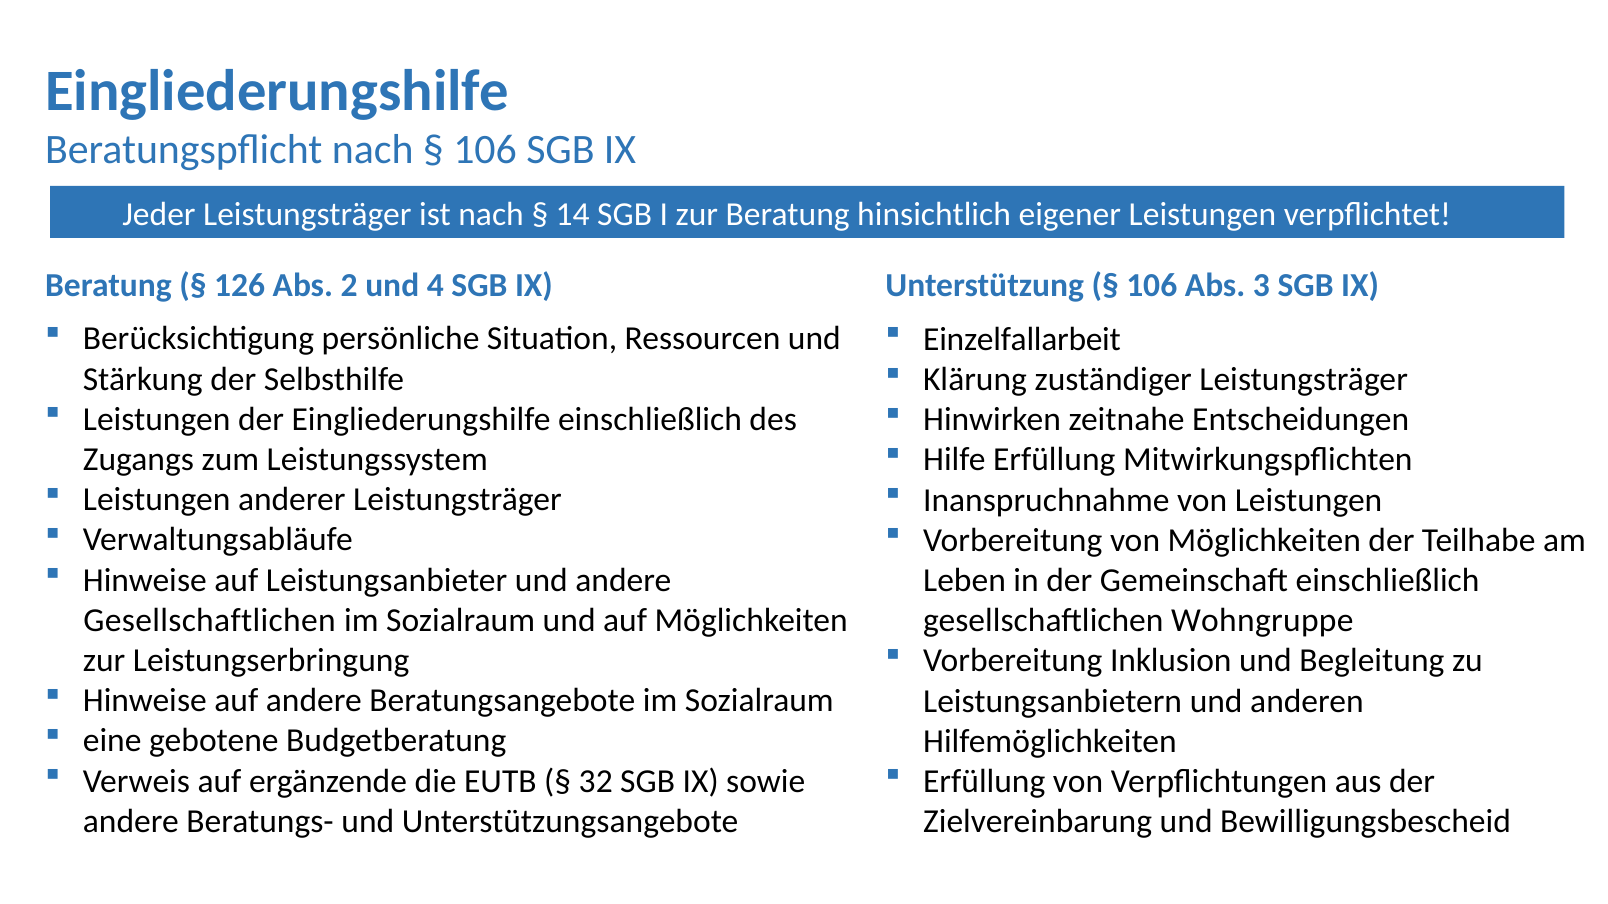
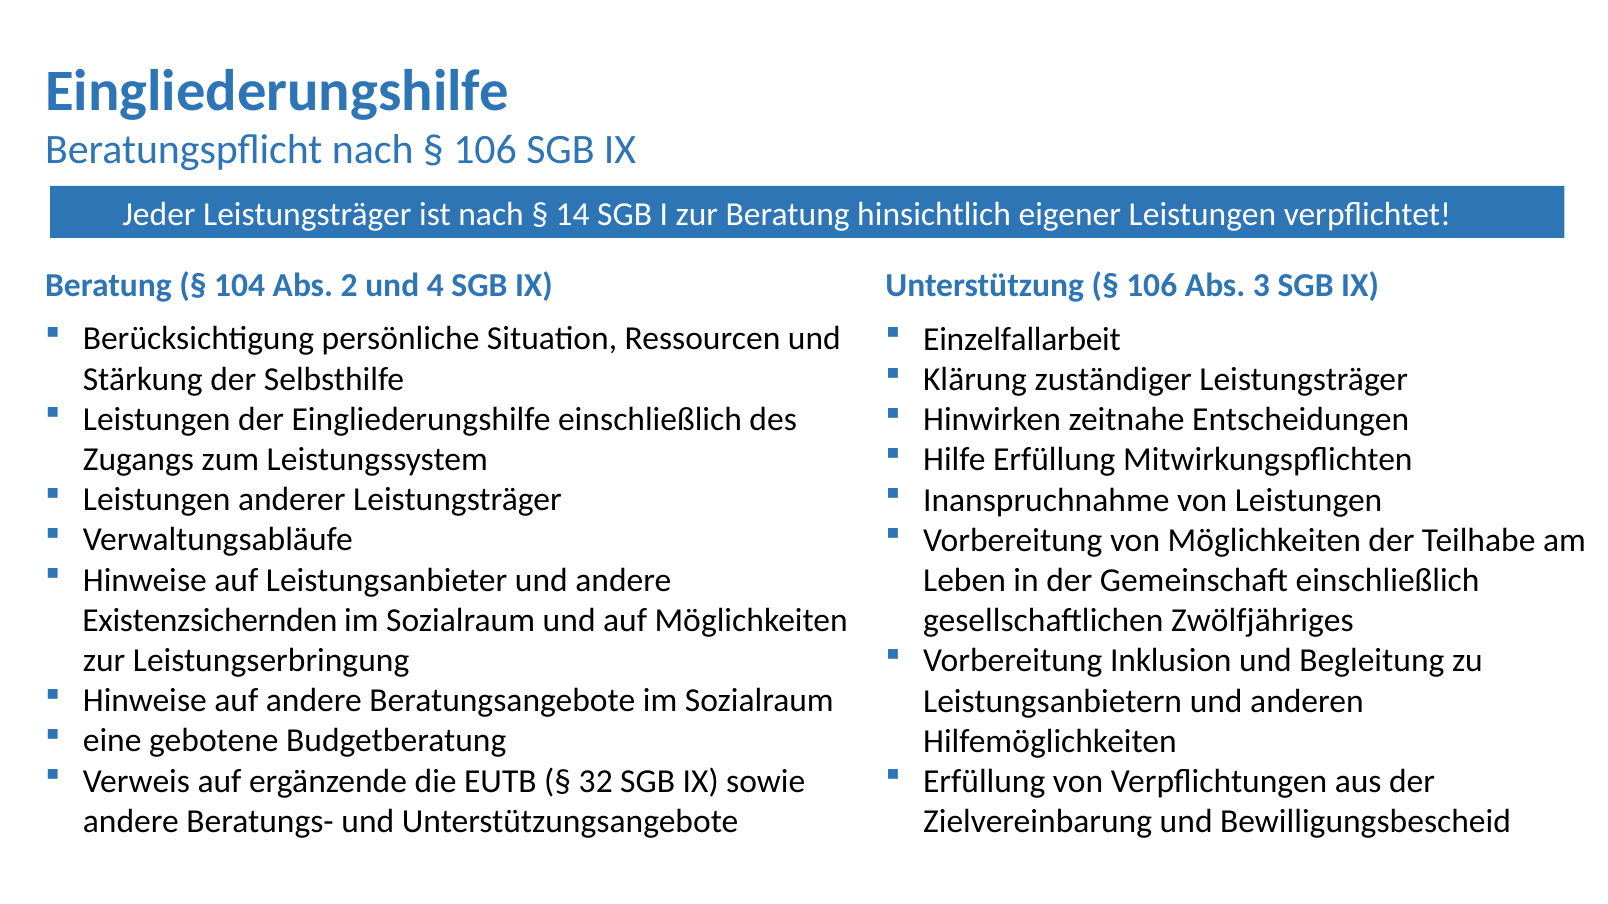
126: 126 -> 104
Gesellschaftlichen at (210, 621): Gesellschaftlichen -> Existenzsichernden
Wohngruppe: Wohngruppe -> Zwölfjähriges
